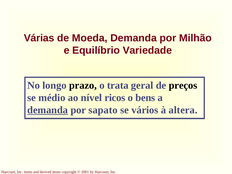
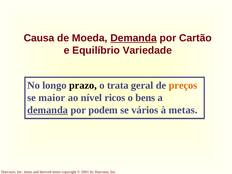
Várias: Várias -> Causa
Demanda at (134, 38) underline: none -> present
Milhão: Milhão -> Cartão
preços colour: black -> orange
médio: médio -> maior
sapato: sapato -> podem
altera: altera -> metas
